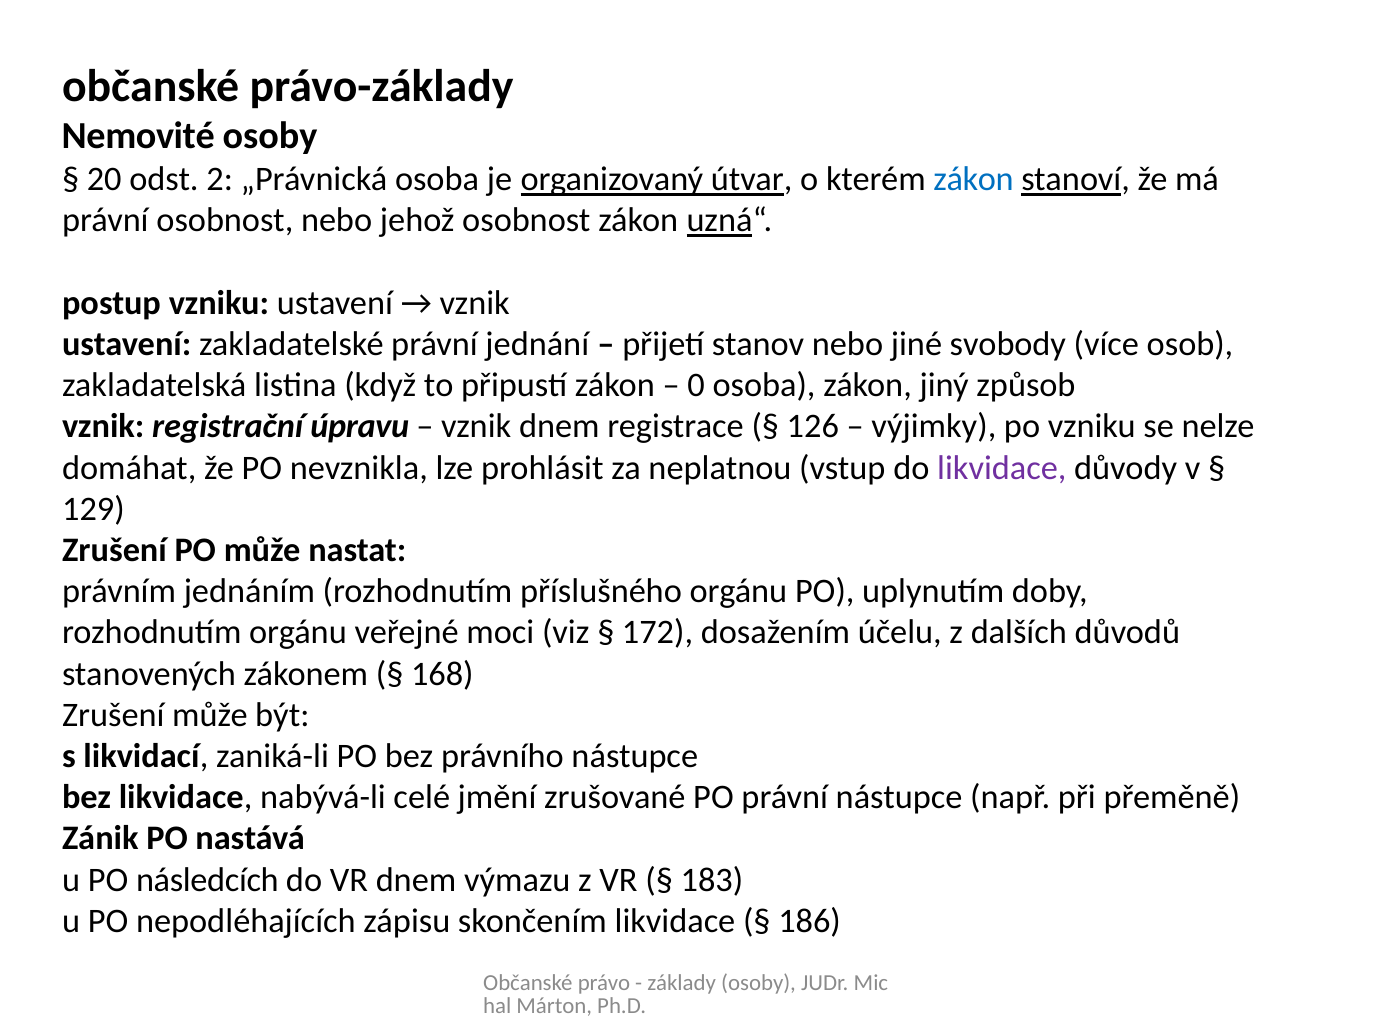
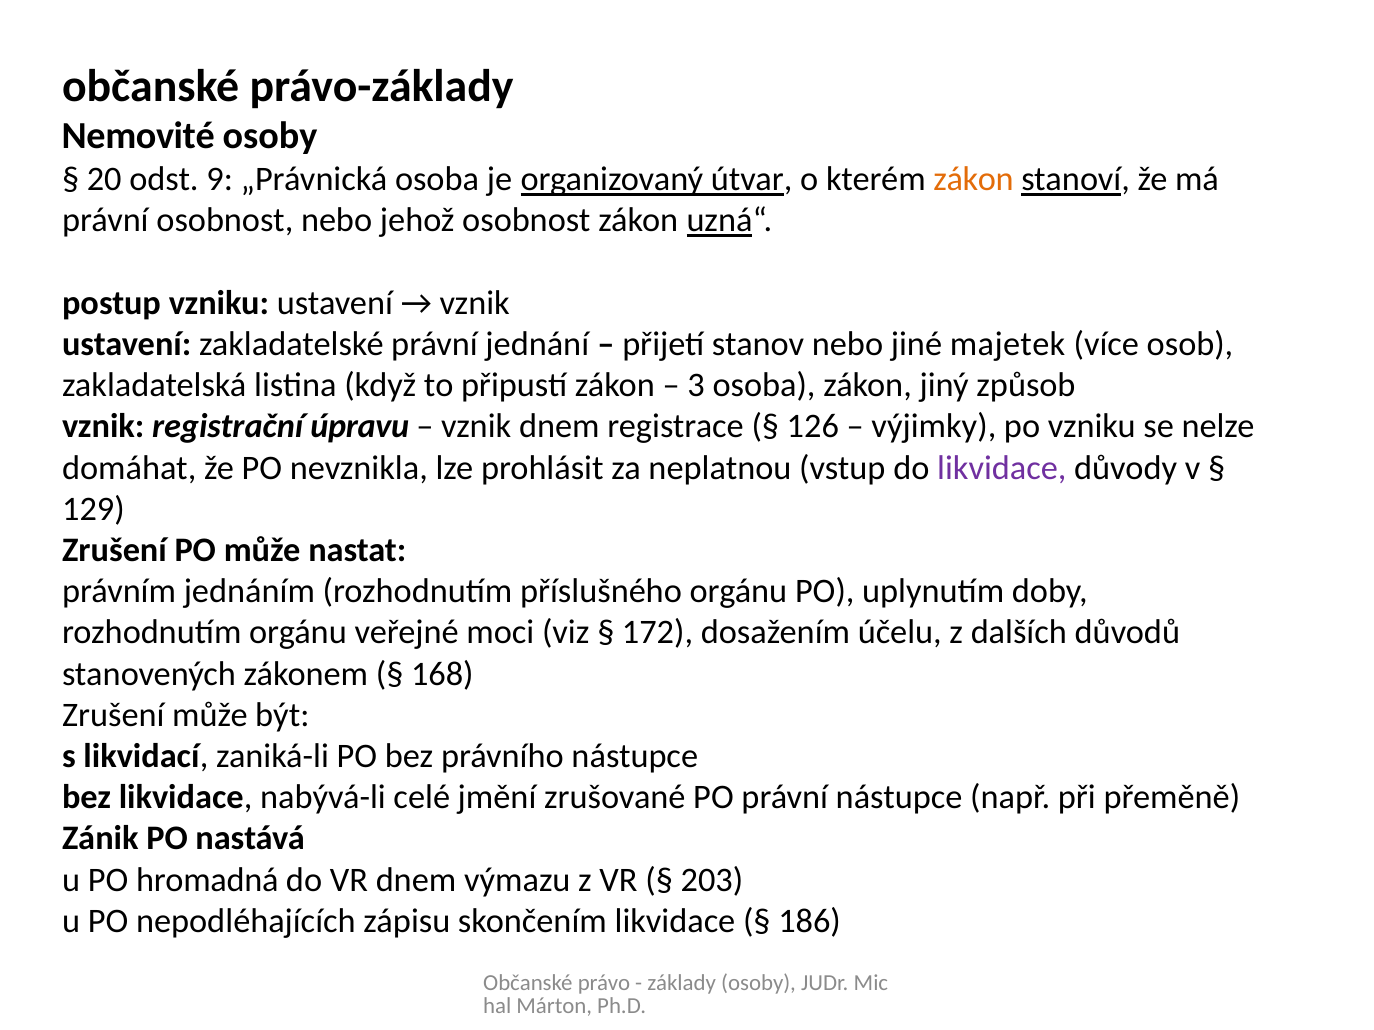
2: 2 -> 9
zákon at (974, 179) colour: blue -> orange
svobody: svobody -> majetek
0: 0 -> 3
následcích: následcích -> hromadná
183: 183 -> 203
